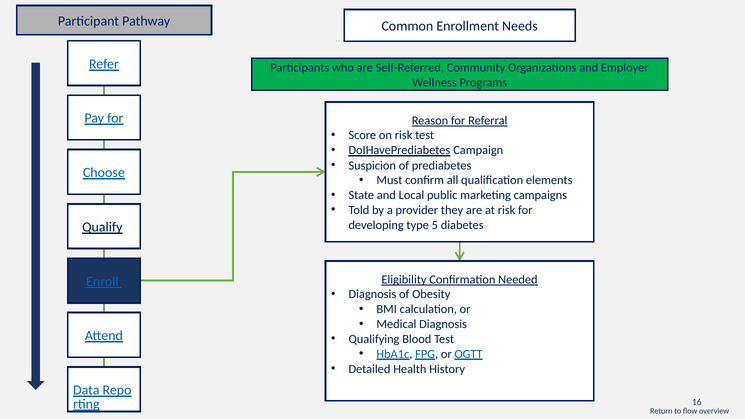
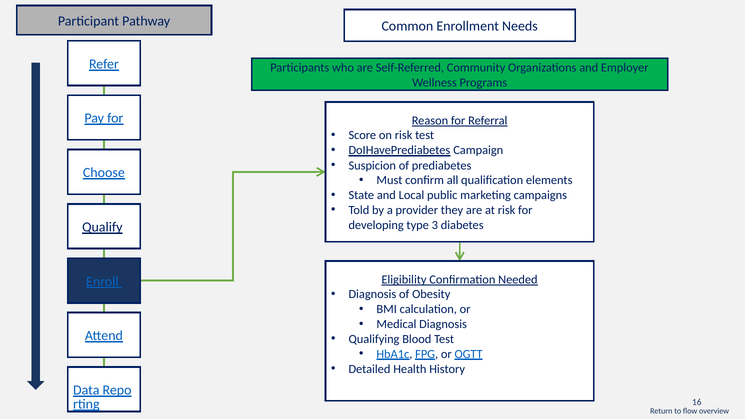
5: 5 -> 3
